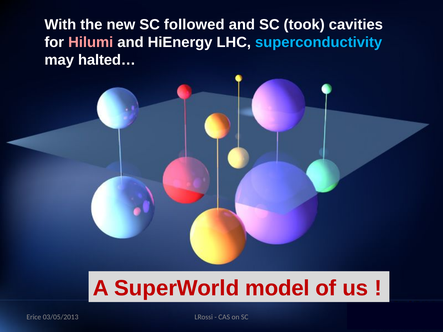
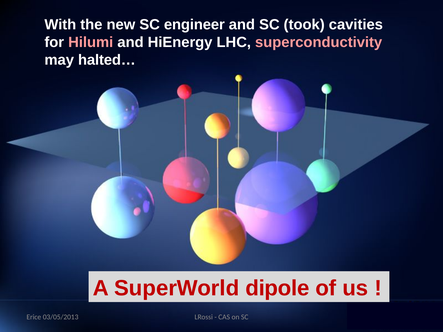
followed: followed -> engineer
superconductivity colour: light blue -> pink
model: model -> dipole
